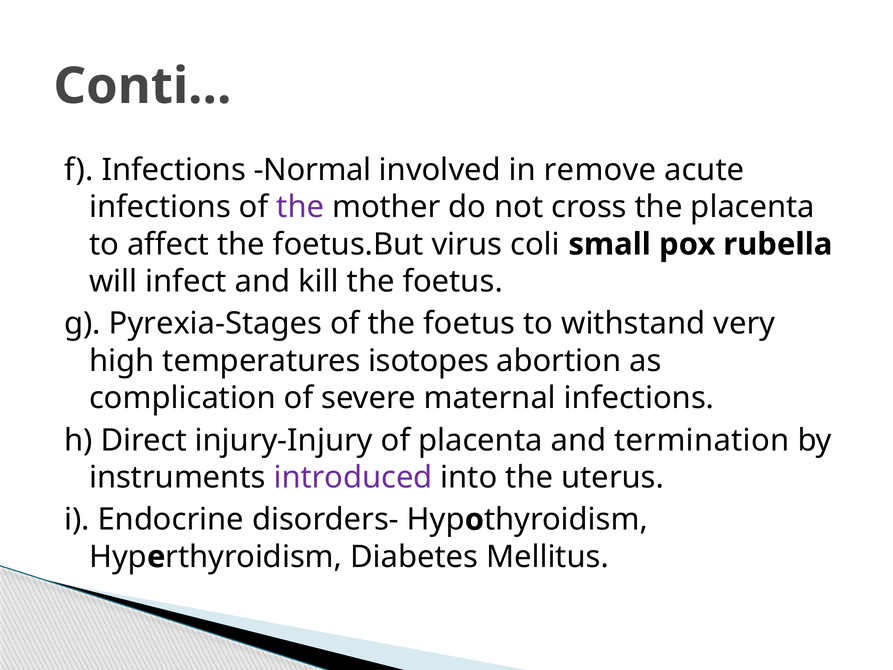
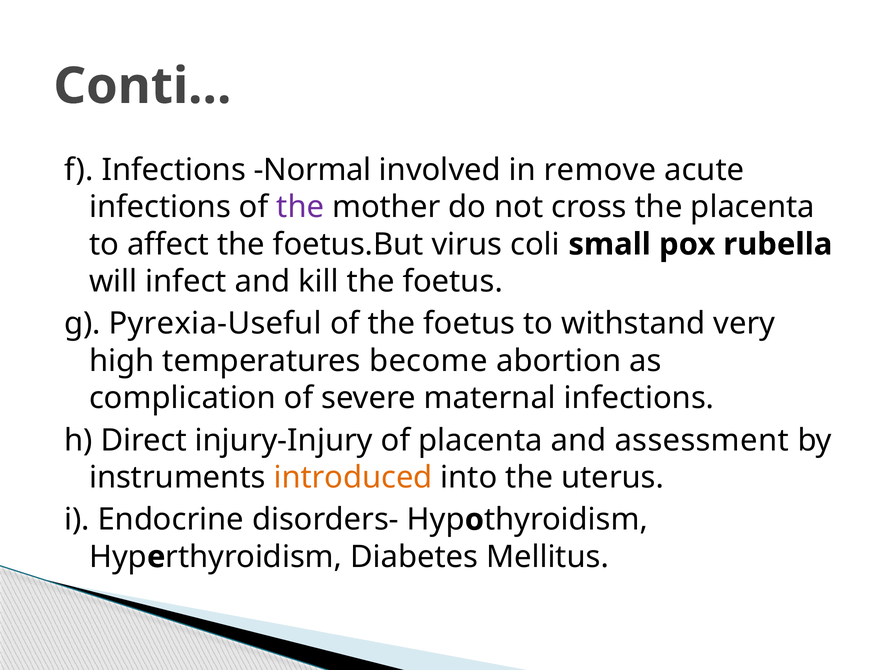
Pyrexia-Stages: Pyrexia-Stages -> Pyrexia-Useful
isotopes: isotopes -> become
termination: termination -> assessment
introduced colour: purple -> orange
